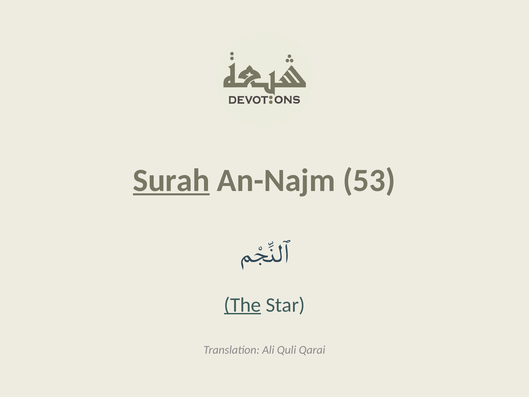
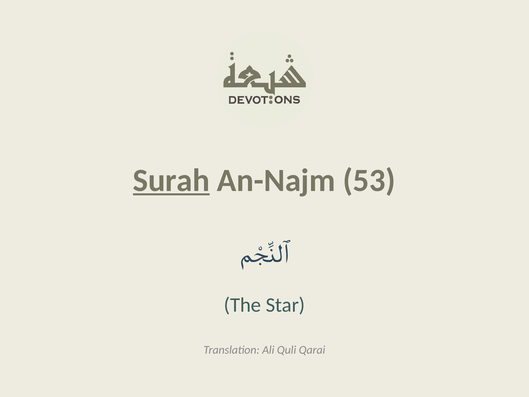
The underline: present -> none
